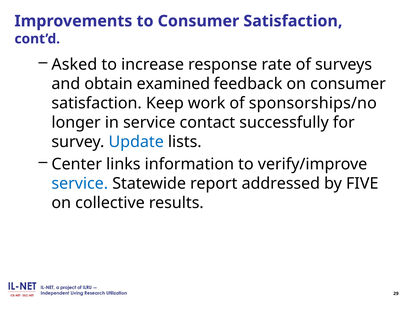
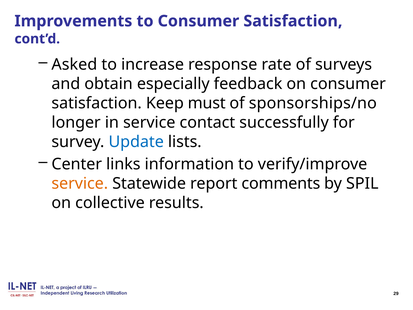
examined: examined -> especially
work: work -> must
service at (80, 183) colour: blue -> orange
addressed: addressed -> comments
FIVE: FIVE -> SPIL
